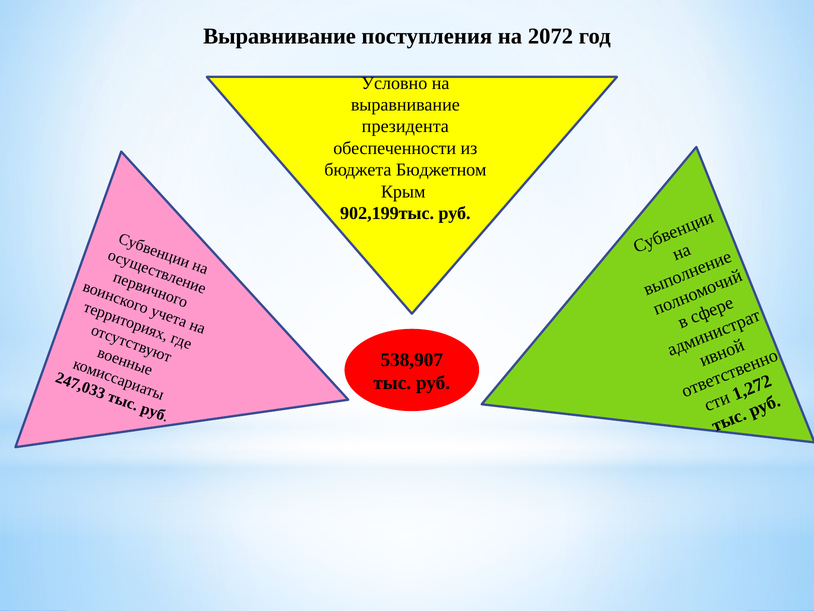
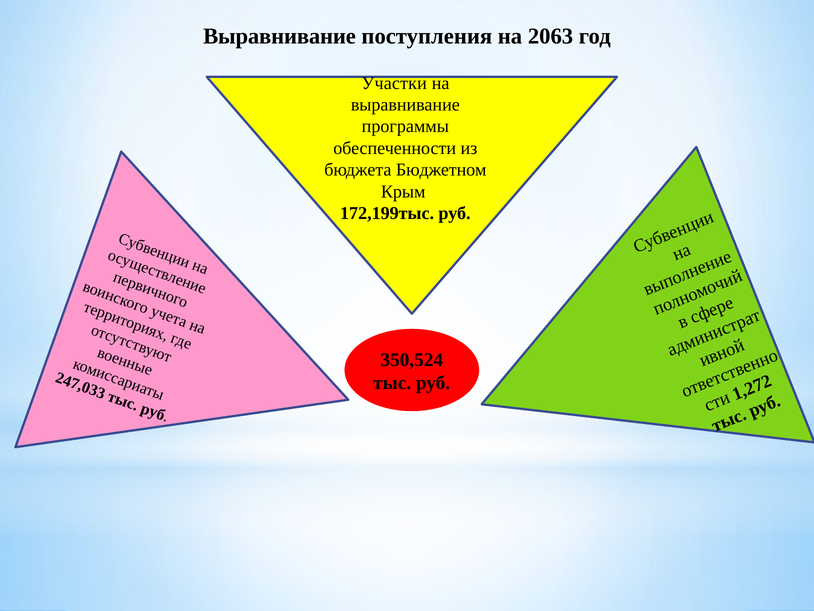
2072: 2072 -> 2063
Условно: Условно -> Участки
президента: президента -> программы
902,199тыс: 902,199тыс -> 172,199тыс
538,907: 538,907 -> 350,524
